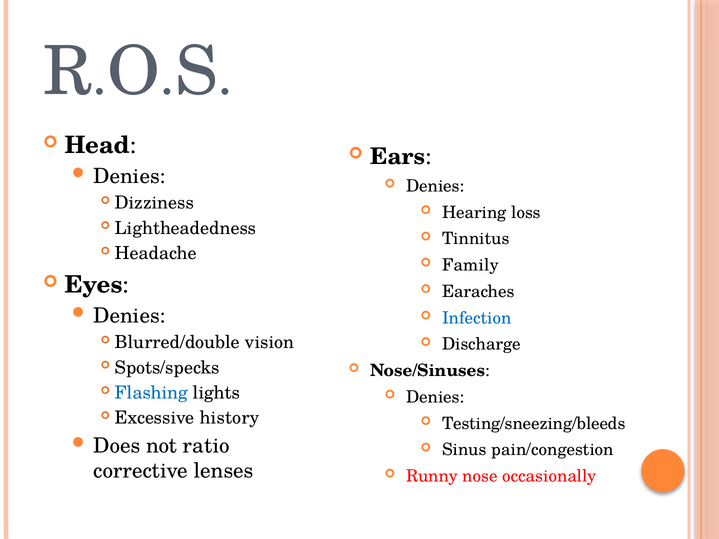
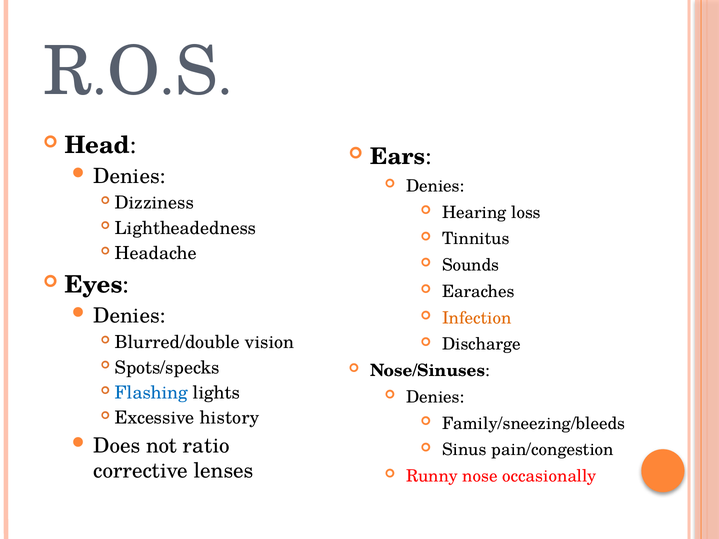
Family: Family -> Sounds
Infection colour: blue -> orange
Testing/sneezing/bleeds: Testing/sneezing/bleeds -> Family/sneezing/bleeds
